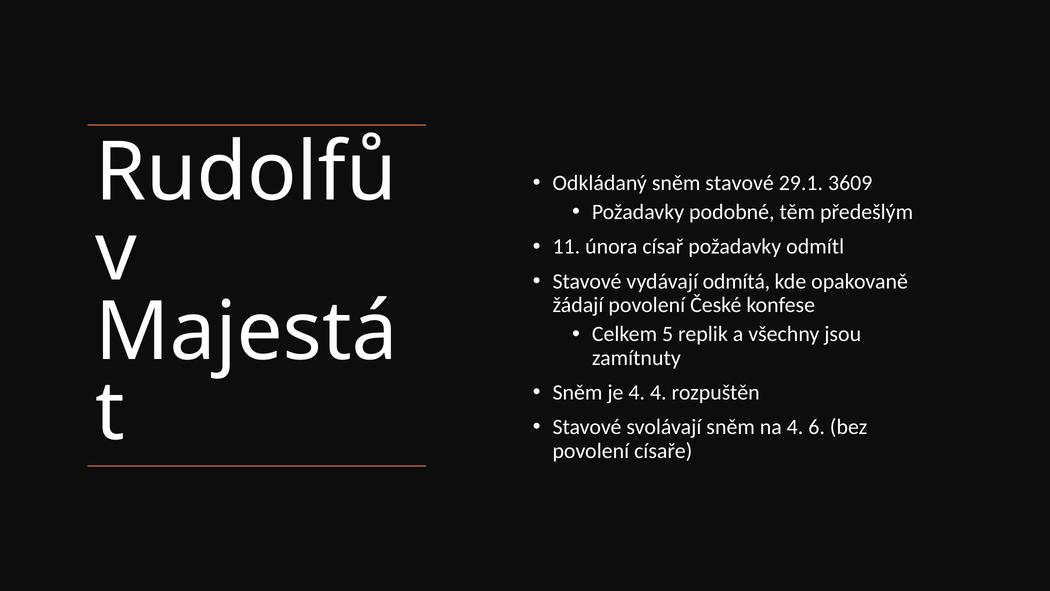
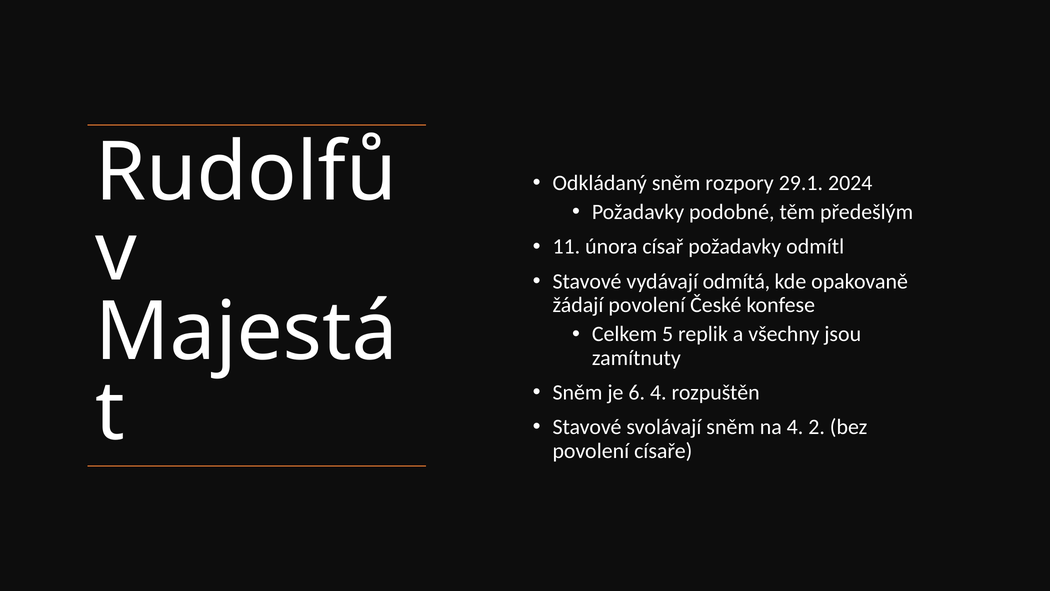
sněm stavové: stavové -> rozpory
3609: 3609 -> 2024
je 4: 4 -> 6
6: 6 -> 2
